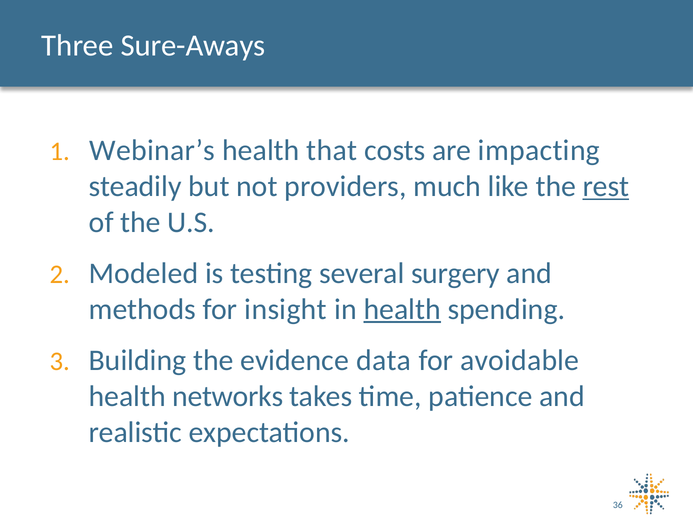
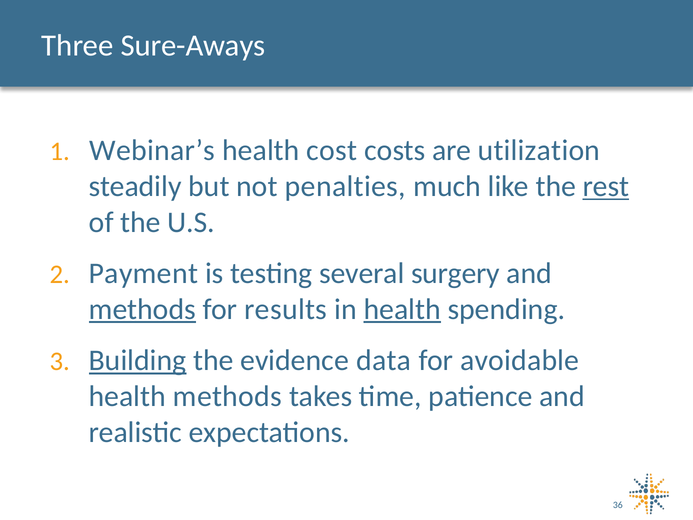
that: that -> cost
impacting: impacting -> utilization
providers: providers -> penalties
Modeled: Modeled -> Payment
methods at (142, 309) underline: none -> present
insight: insight -> results
Building underline: none -> present
health networks: networks -> methods
